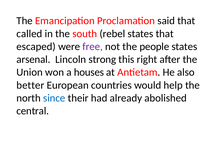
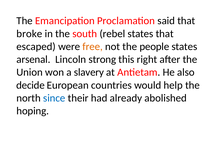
called: called -> broke
free colour: purple -> orange
houses: houses -> slavery
better: better -> decide
central: central -> hoping
